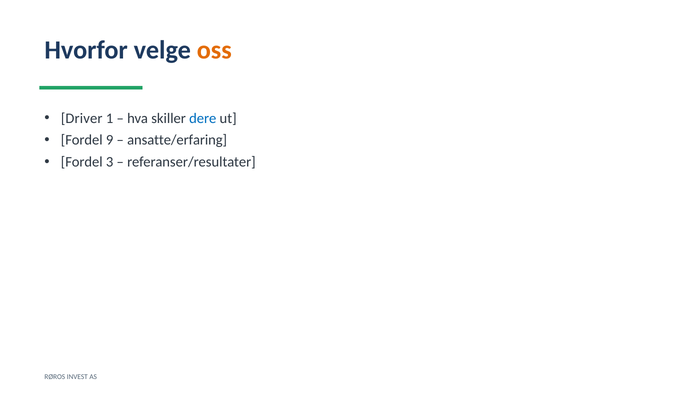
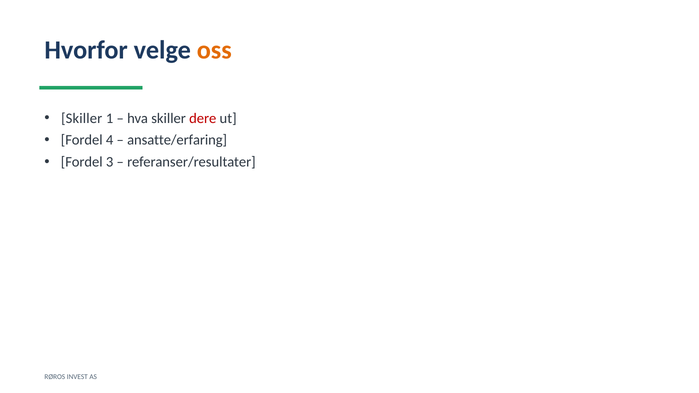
Driver at (82, 118): Driver -> Skiller
dere colour: blue -> red
9: 9 -> 4
